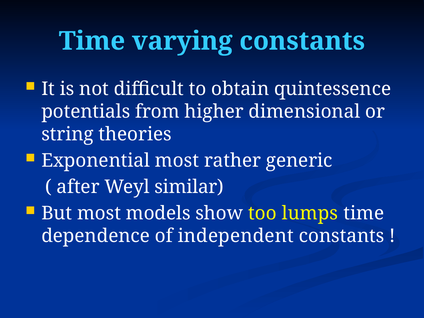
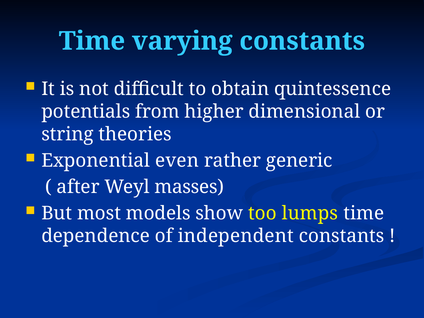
Exponential most: most -> even
similar: similar -> masses
